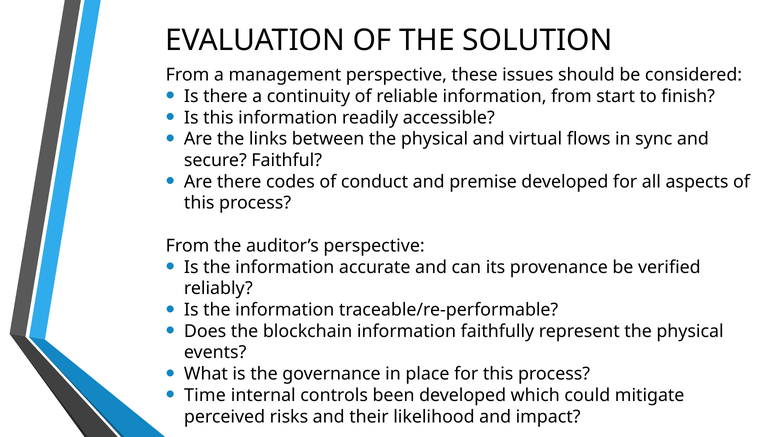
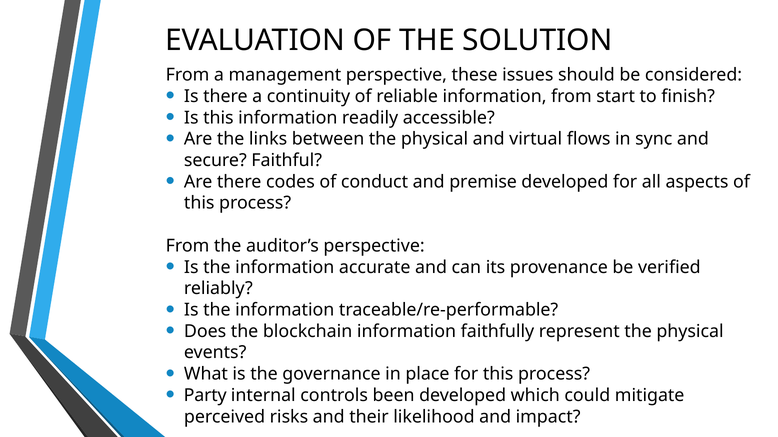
Time: Time -> Party
